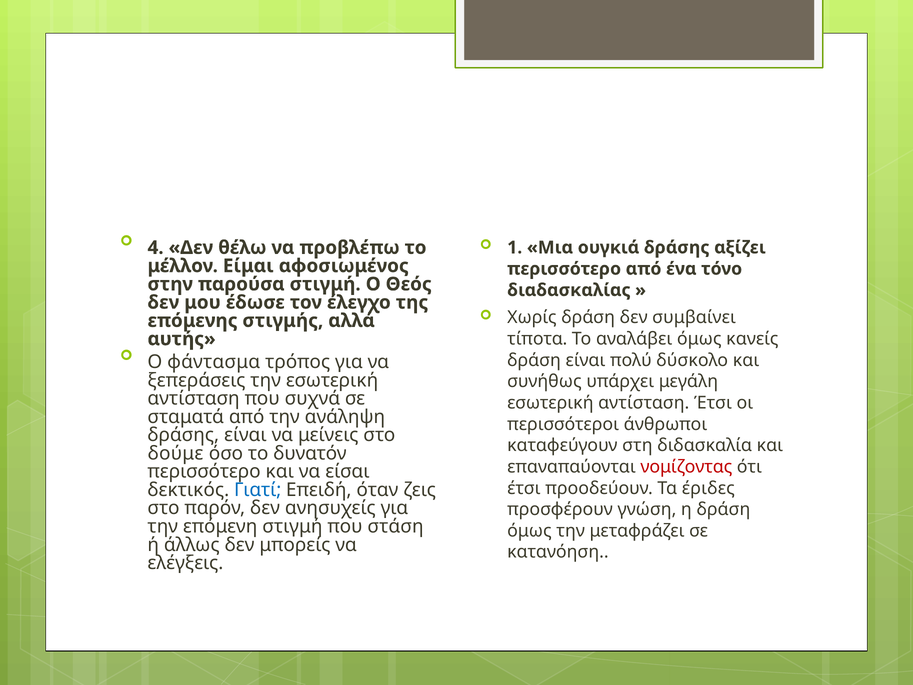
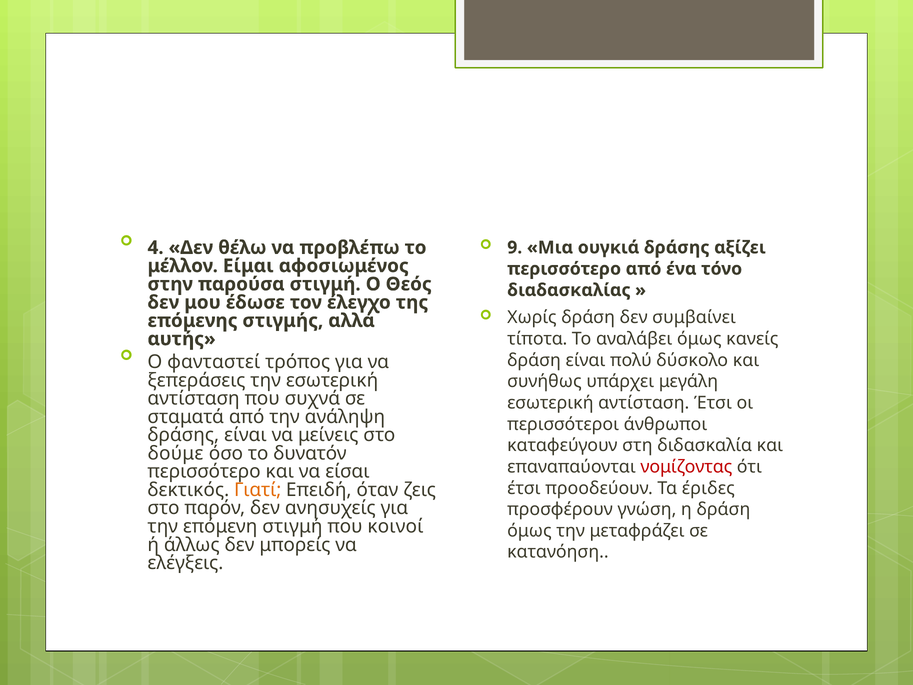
1: 1 -> 9
φάντασμα: φάντασμα -> φανταστεί
Γιατί colour: blue -> orange
στάση: στάση -> κοινοί
